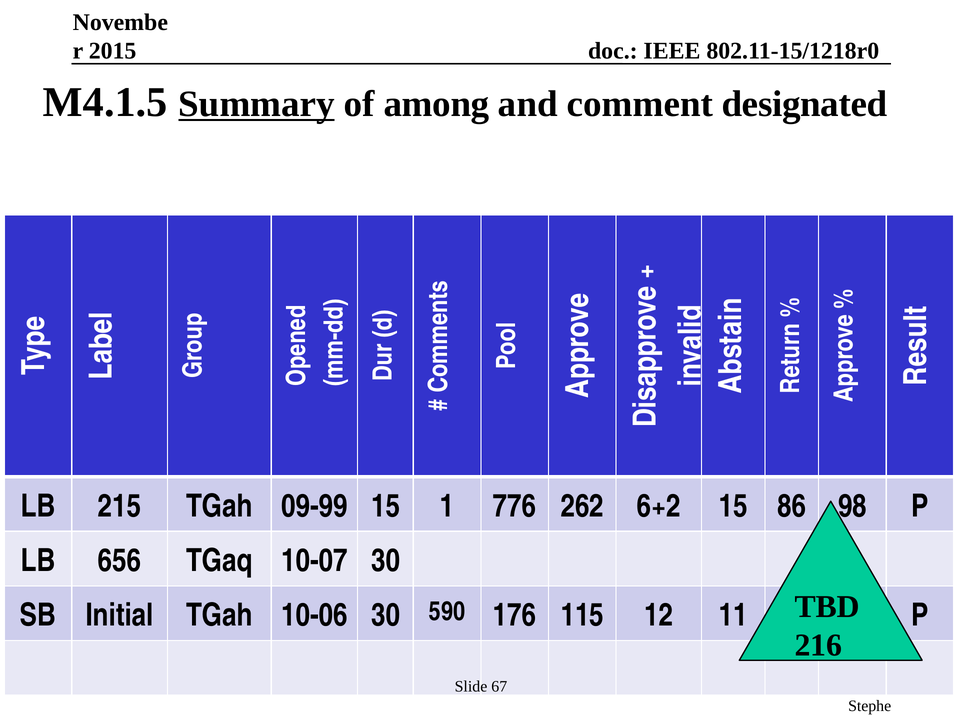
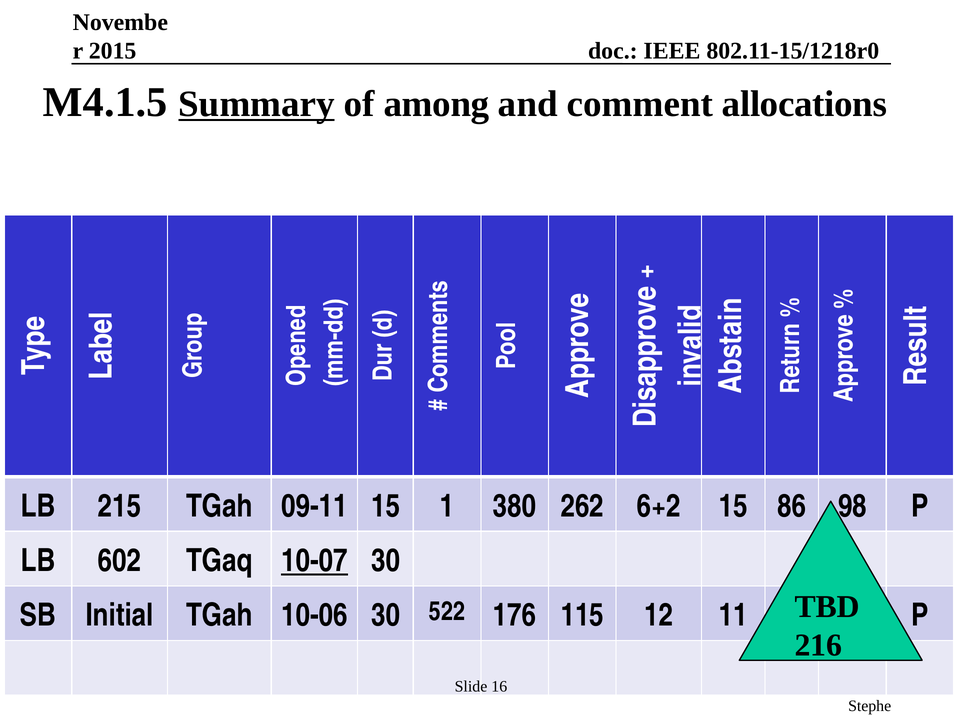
designated: designated -> allocations
09-99: 09-99 -> 09-11
776: 776 -> 380
656: 656 -> 602
10-07 underline: none -> present
590: 590 -> 522
67: 67 -> 16
